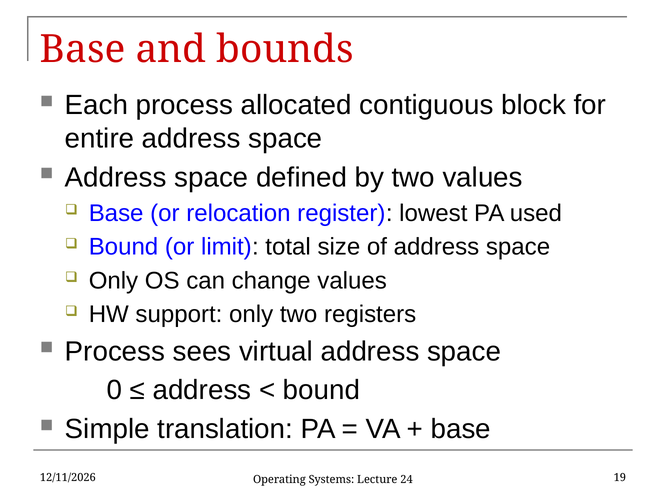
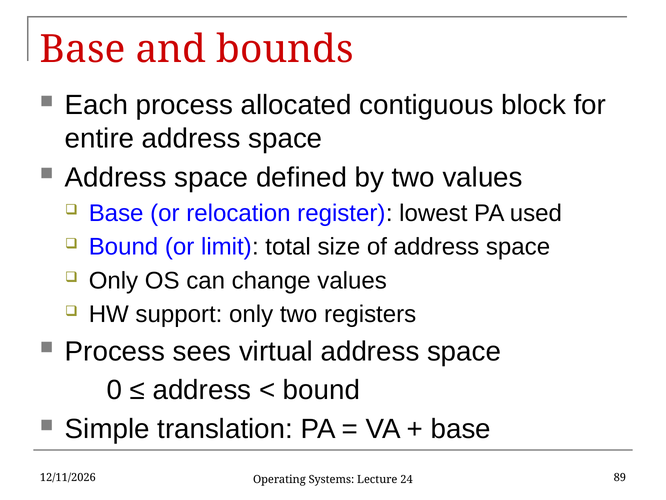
19: 19 -> 89
